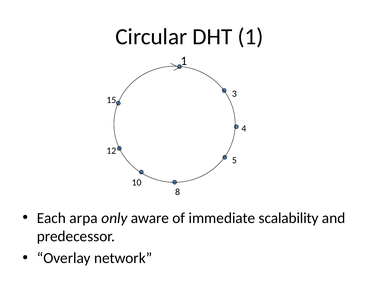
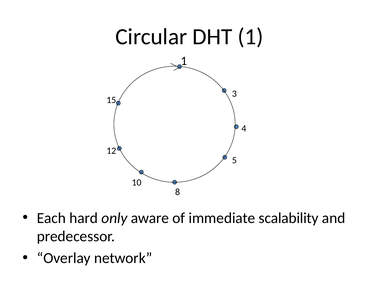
arpa: arpa -> hard
